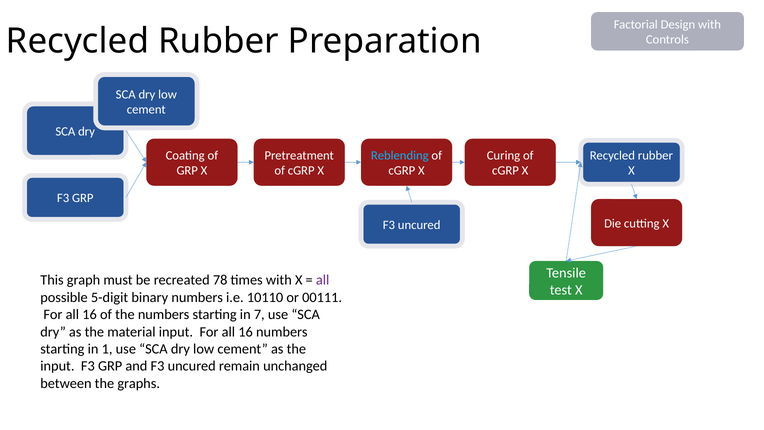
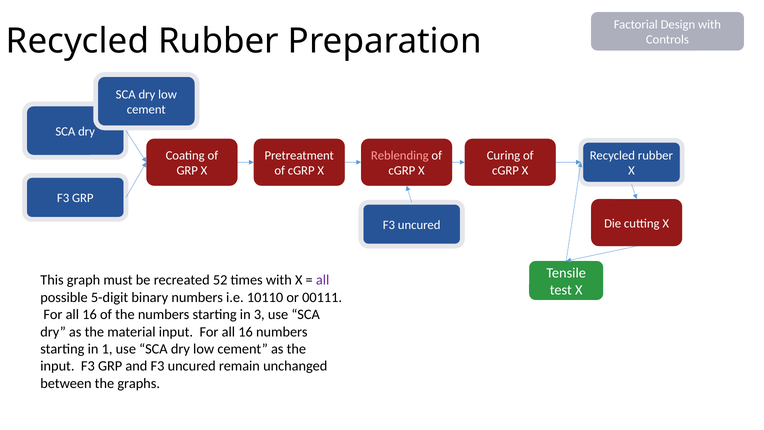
Reblending colour: light blue -> pink
78: 78 -> 52
7: 7 -> 3
